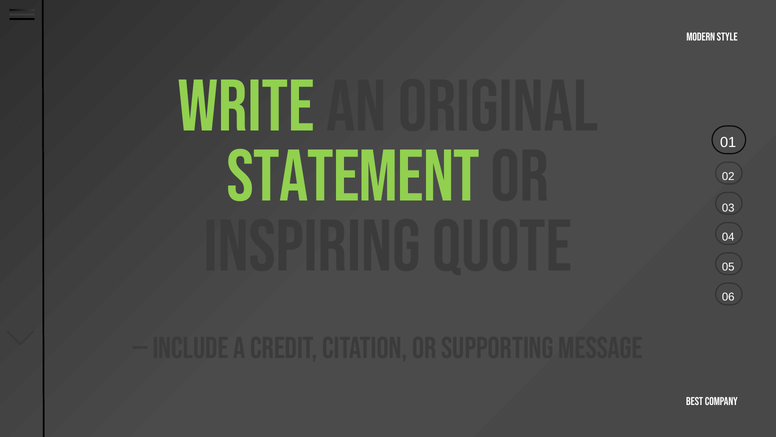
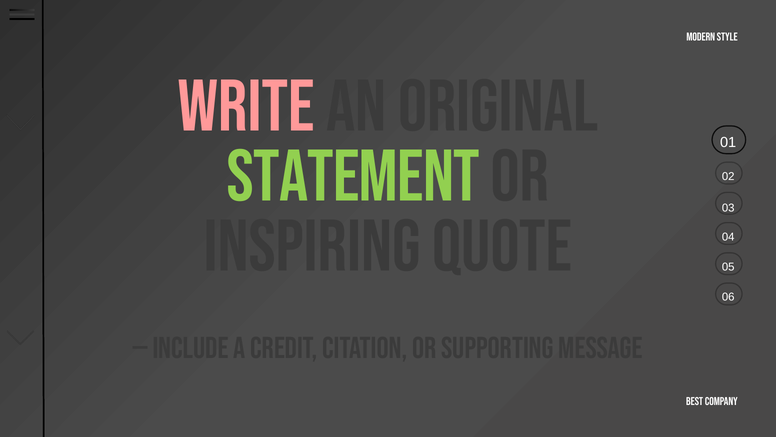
Write colour: light green -> pink
